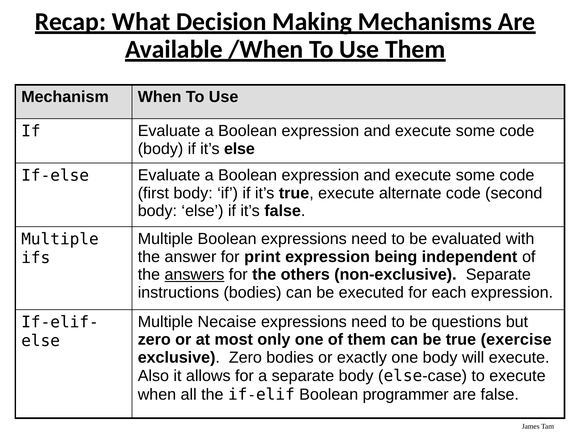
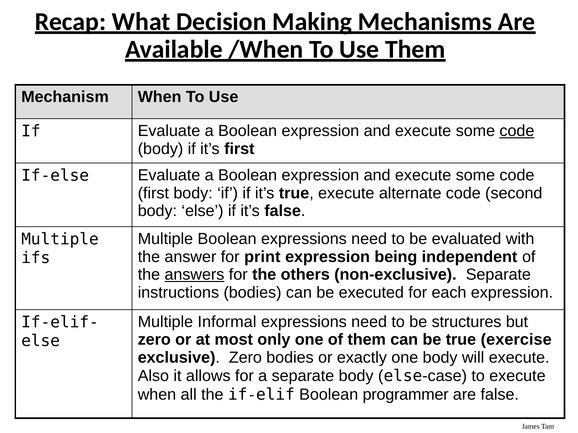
code at (517, 131) underline: none -> present
it’s else: else -> first
Necaise: Necaise -> Informal
questions: questions -> structures
